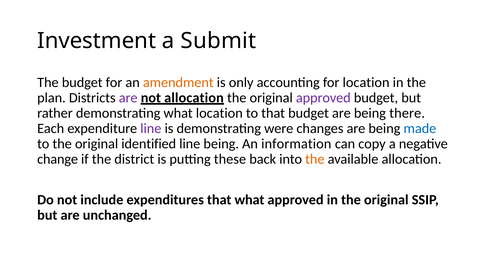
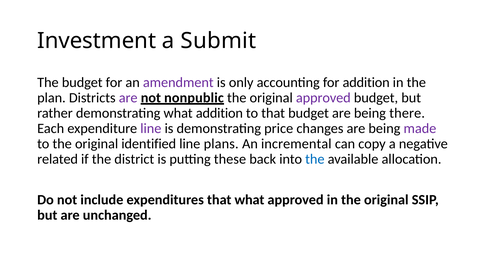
amendment colour: orange -> purple
for location: location -> addition
not allocation: allocation -> nonpublic
what location: location -> addition
were: were -> price
made colour: blue -> purple
line being: being -> plans
information: information -> incremental
change: change -> related
the at (315, 159) colour: orange -> blue
